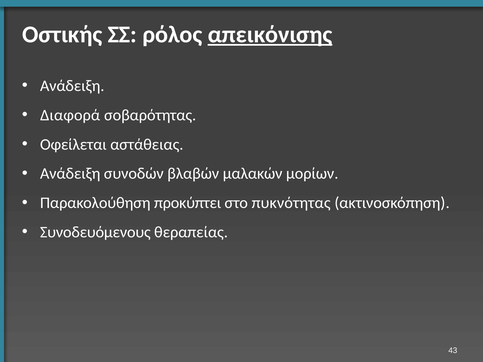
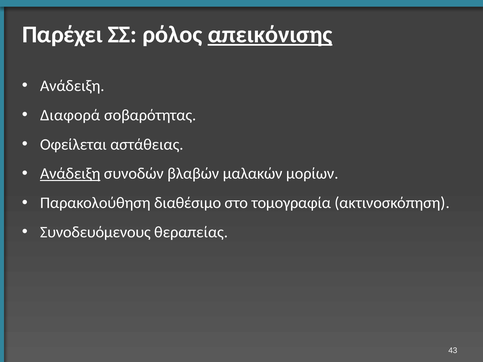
Οστικής: Οστικής -> Παρέχει
Ανάδειξη at (70, 174) underline: none -> present
προκύπτει: προκύπτει -> διαθέσιμο
πυκνότητας: πυκνότητας -> τομογραφία
